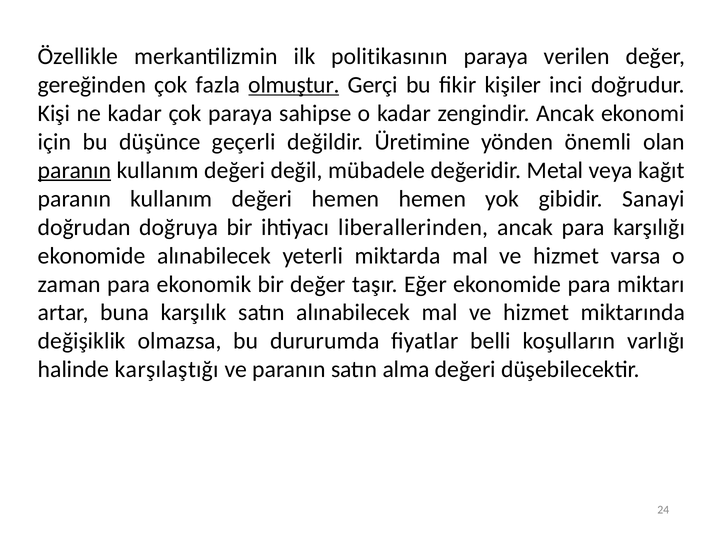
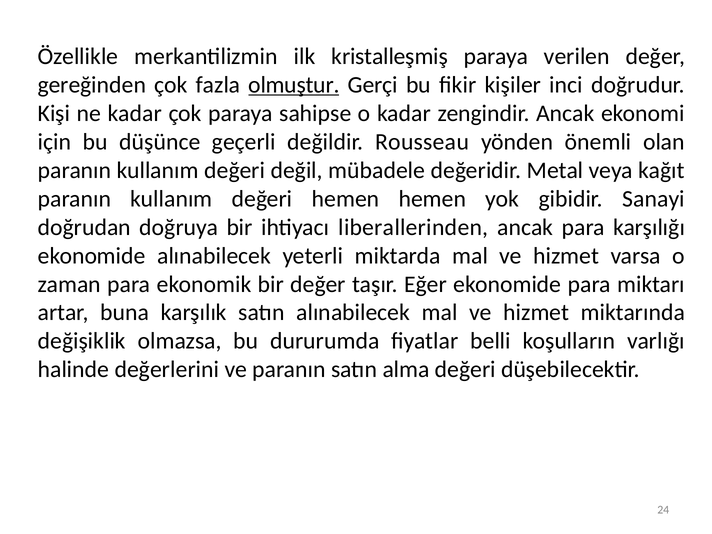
politikasının: politikasının -> kristalleşmiş
Üretimine: Üretimine -> Rousseau
paranın at (75, 170) underline: present -> none
karşılaştığı: karşılaştığı -> değerlerini
